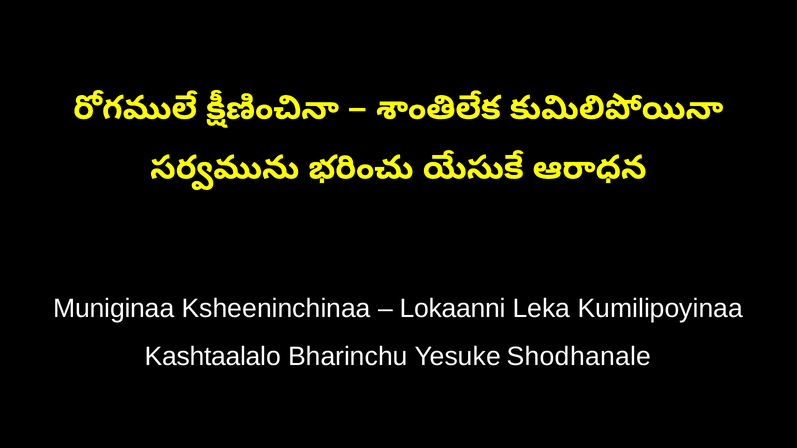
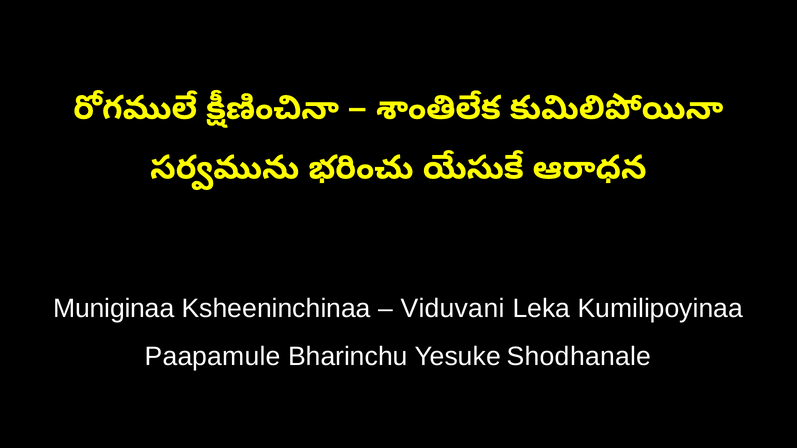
Lokaanni: Lokaanni -> Viduvani
Kashtaalalo: Kashtaalalo -> Paapamule
